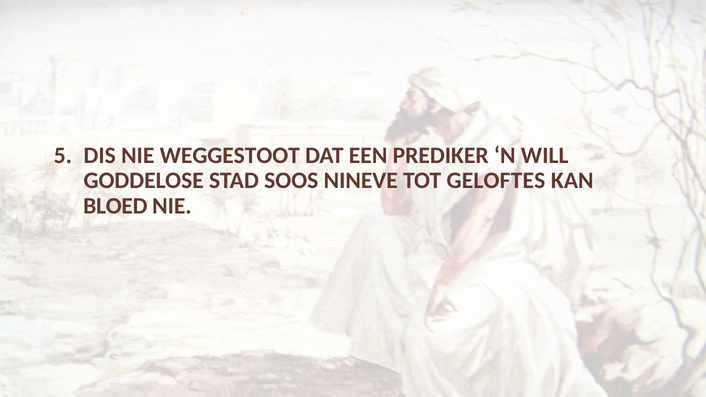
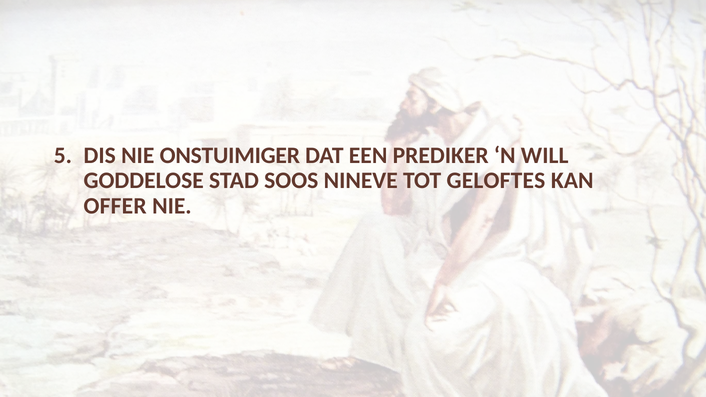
WEGGESTOOT: WEGGESTOOT -> ONSTUIMIGER
BLOED: BLOED -> OFFER
